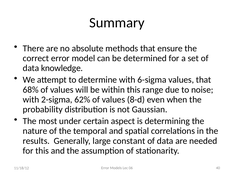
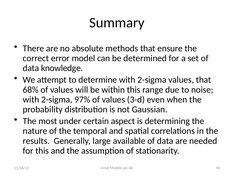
determine with 6-sigma: 6-sigma -> 2-sigma
62%: 62% -> 97%
8-d: 8-d -> 3-d
constant: constant -> available
